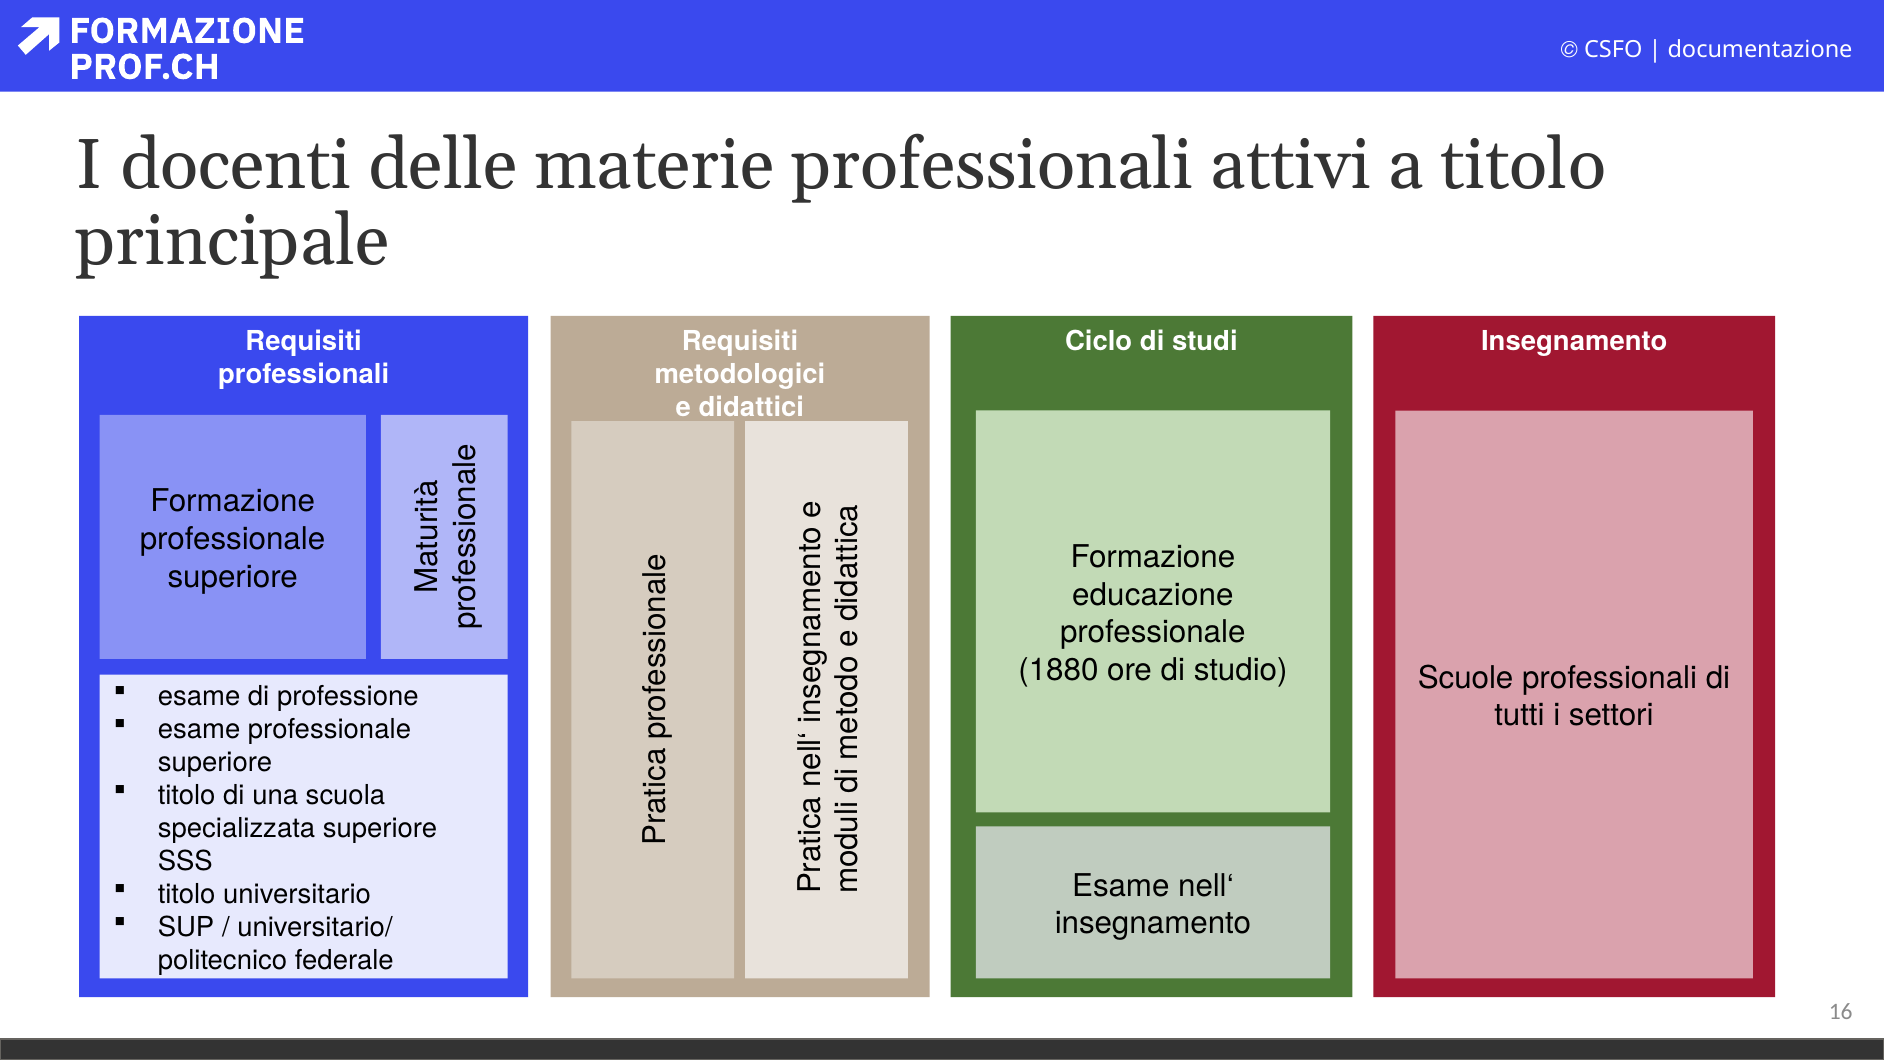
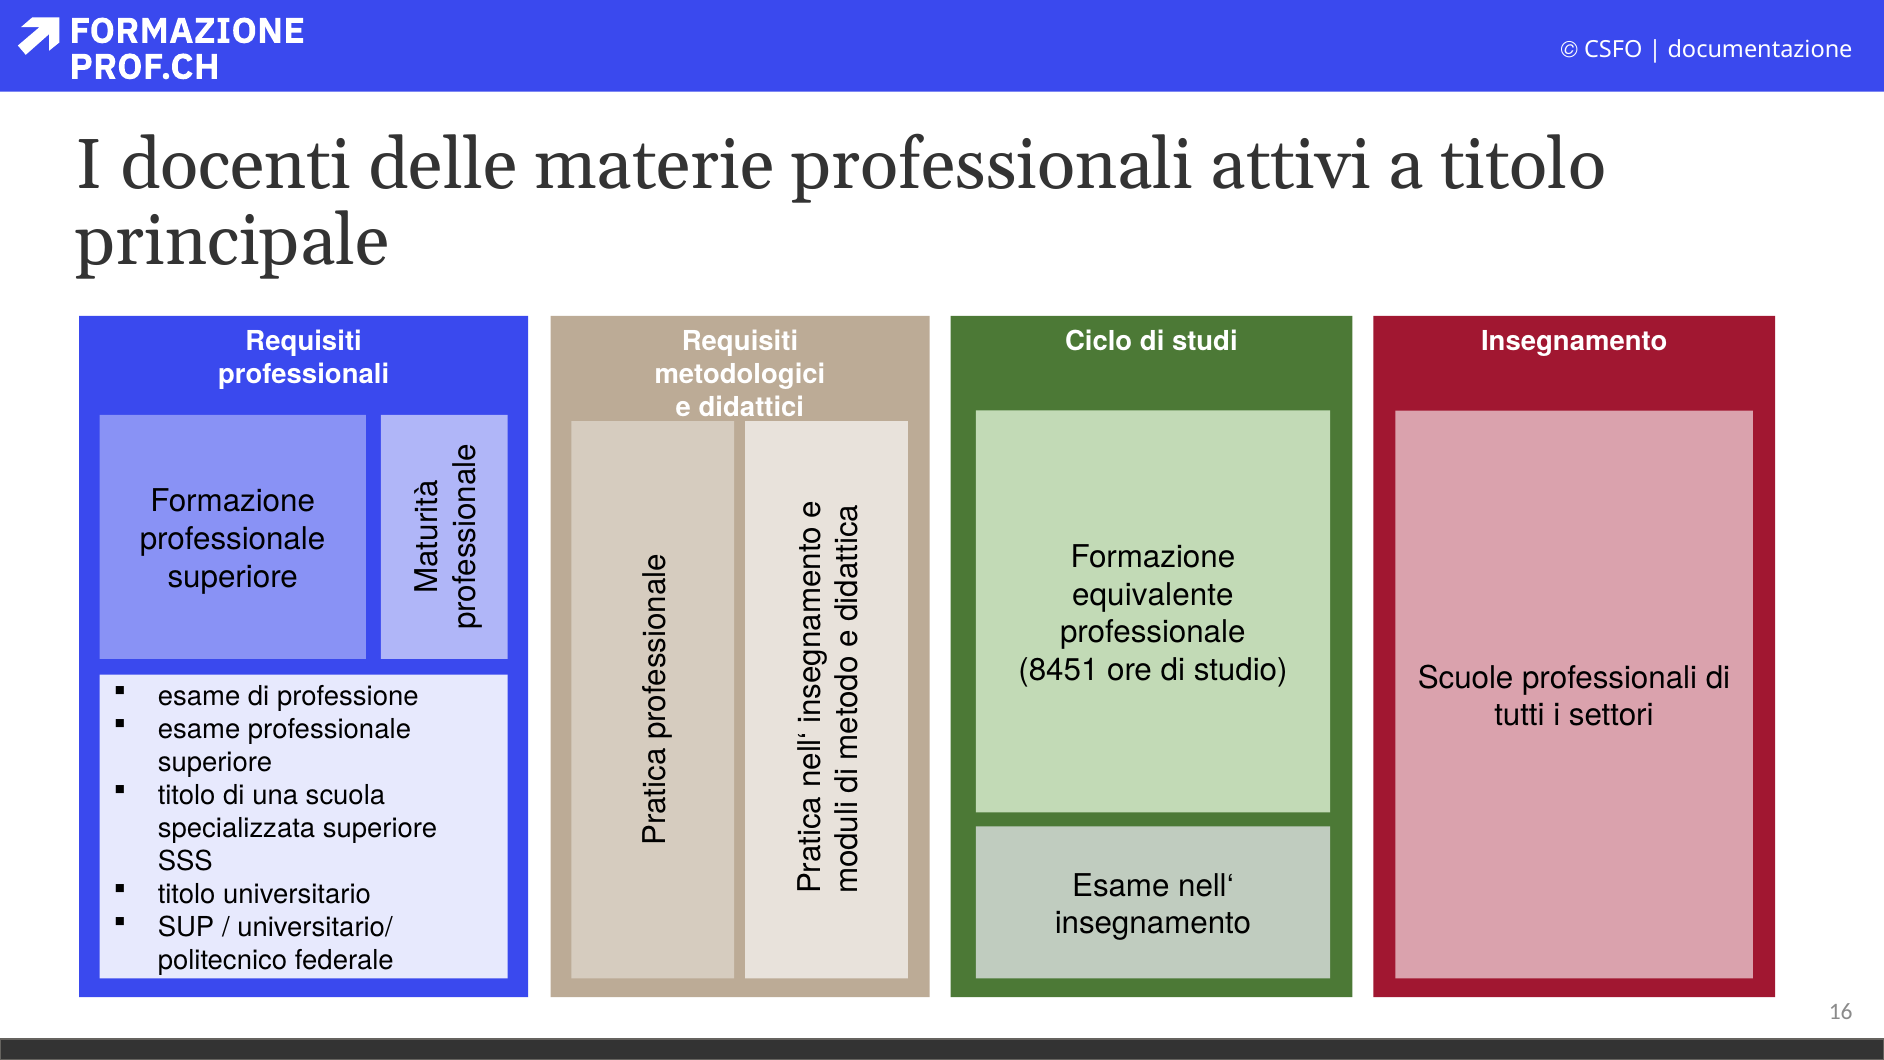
educazione: educazione -> equivalente
1880: 1880 -> 8451
